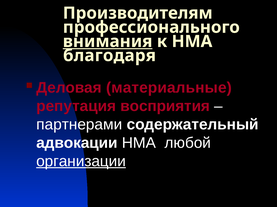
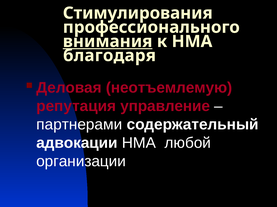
Производителям: Производителям -> Стимулирования
материальные: материальные -> неотъемлемую
восприятия: восприятия -> управление
организации underline: present -> none
